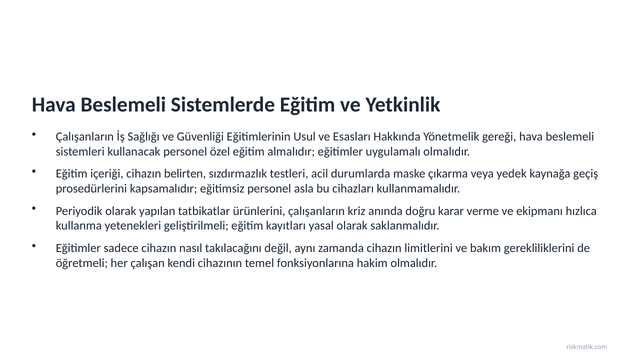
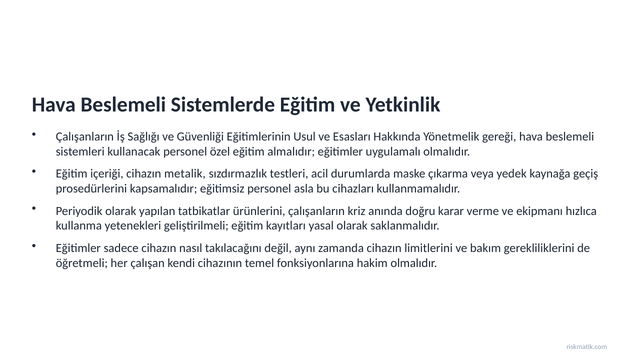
belirten: belirten -> metalik
